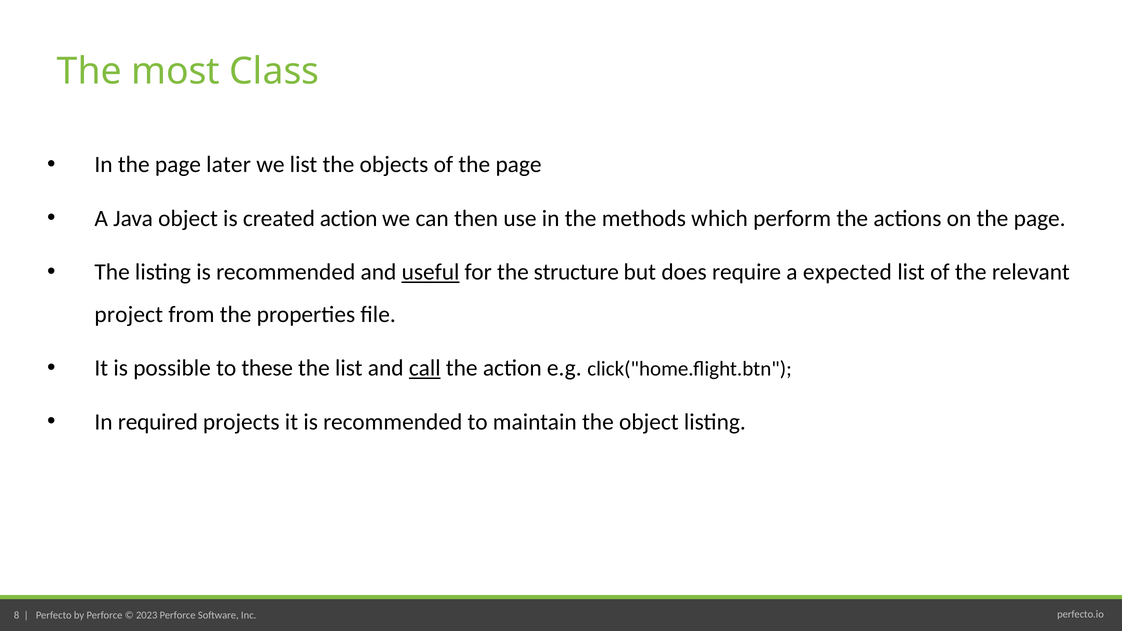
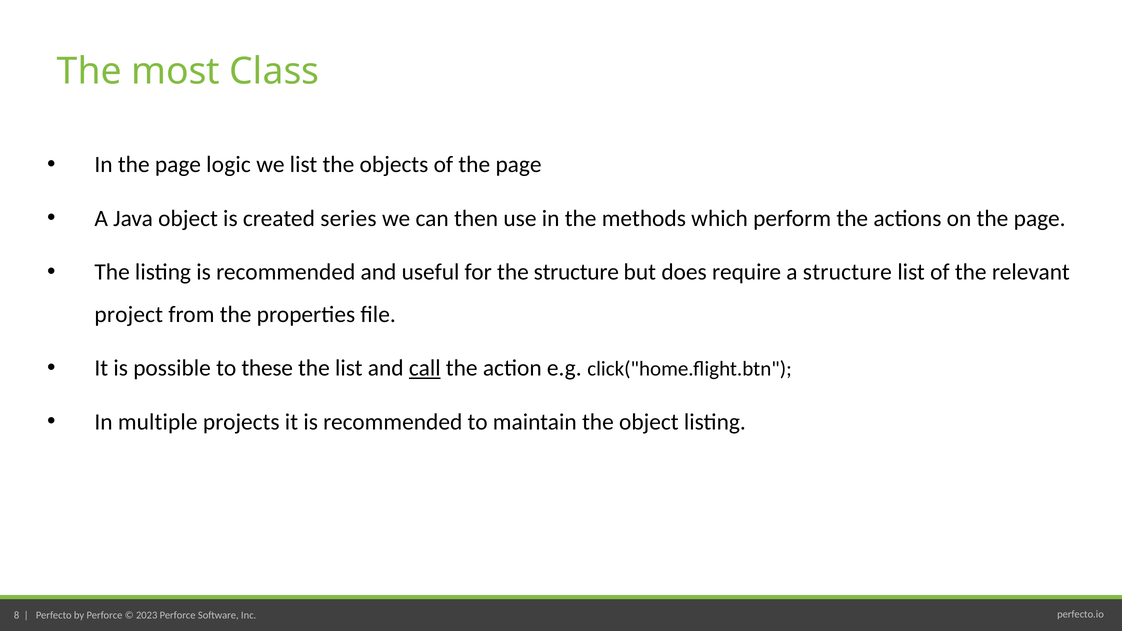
later: later -> logic
created action: action -> series
useful underline: present -> none
a expected: expected -> structure
required: required -> multiple
